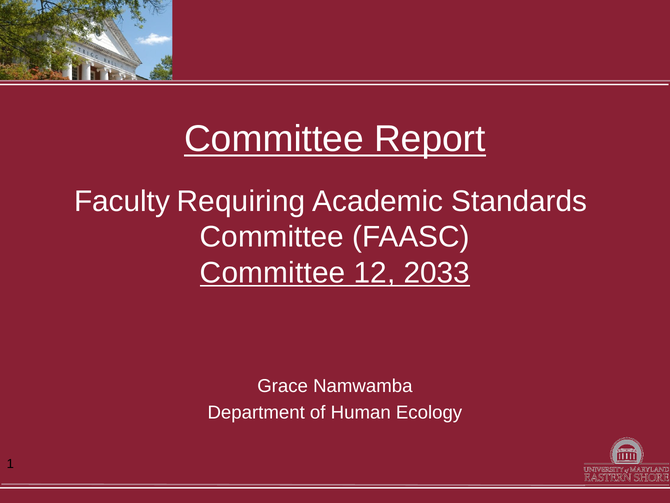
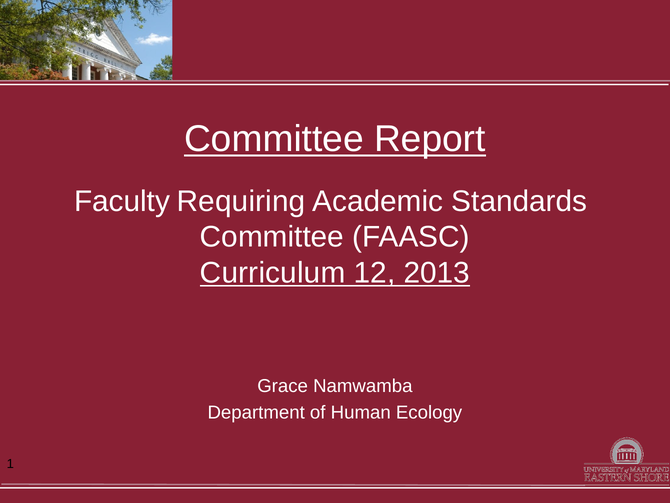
Committee at (273, 272): Committee -> Curriculum
2033: 2033 -> 2013
